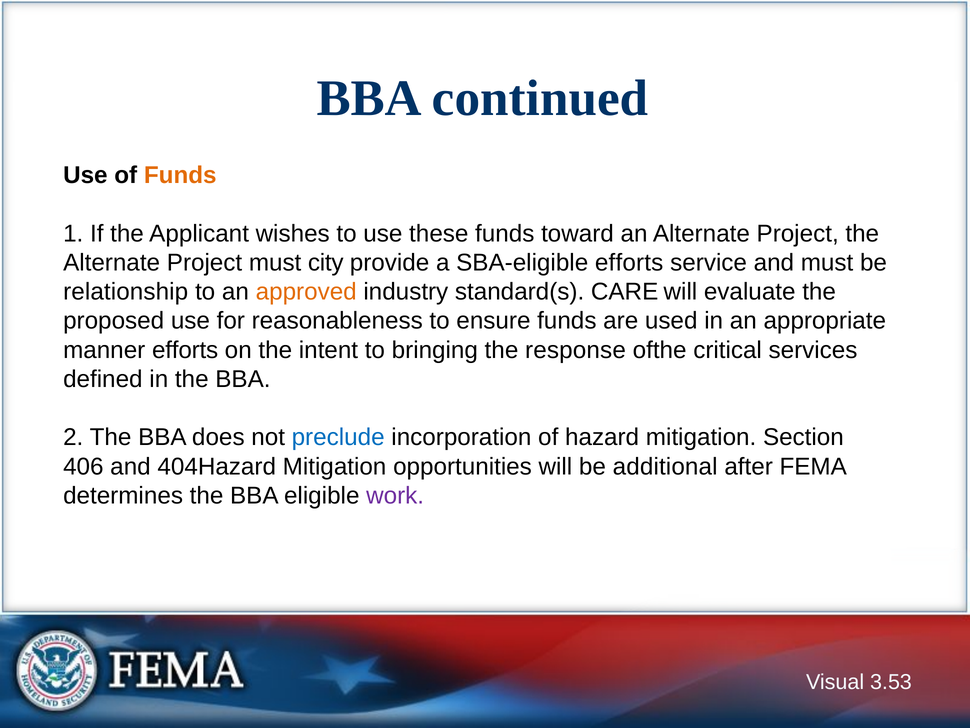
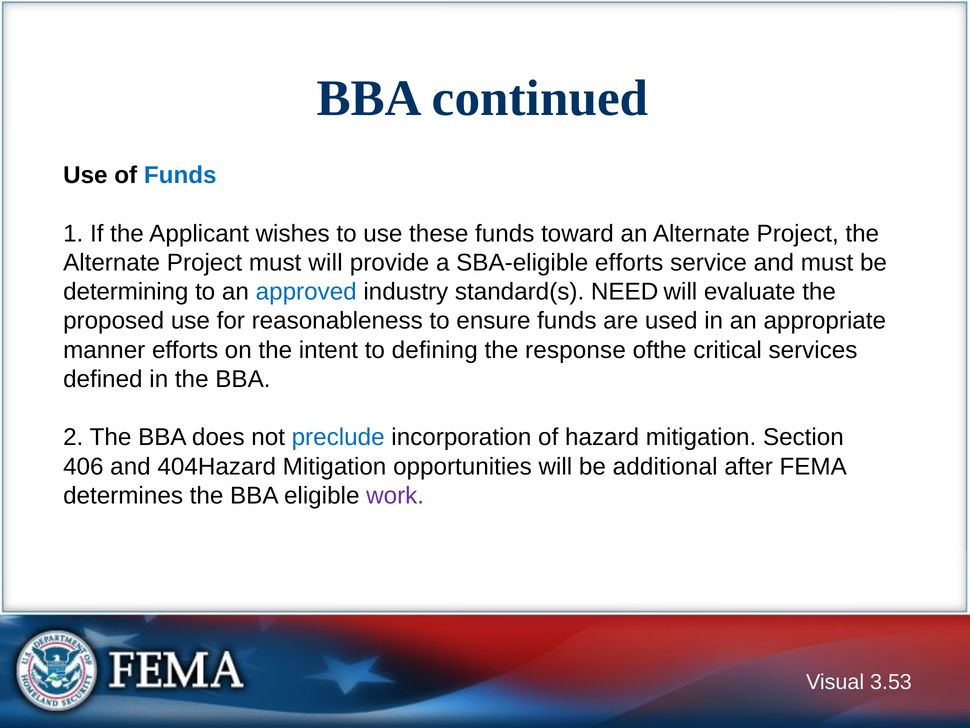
Funds at (180, 175) colour: orange -> blue
must city: city -> will
relationship: relationship -> determining
approved colour: orange -> blue
CARE: CARE -> NEED
bringing: bringing -> defining
